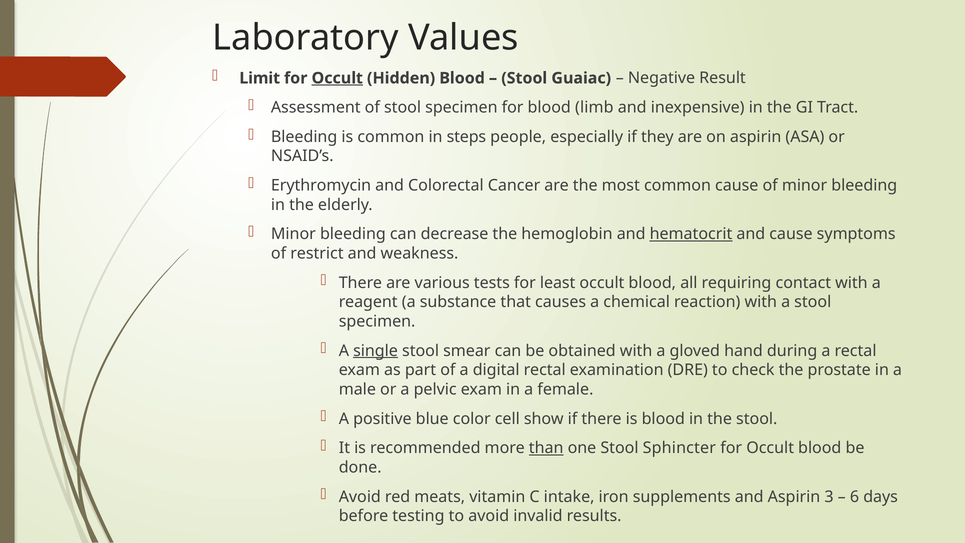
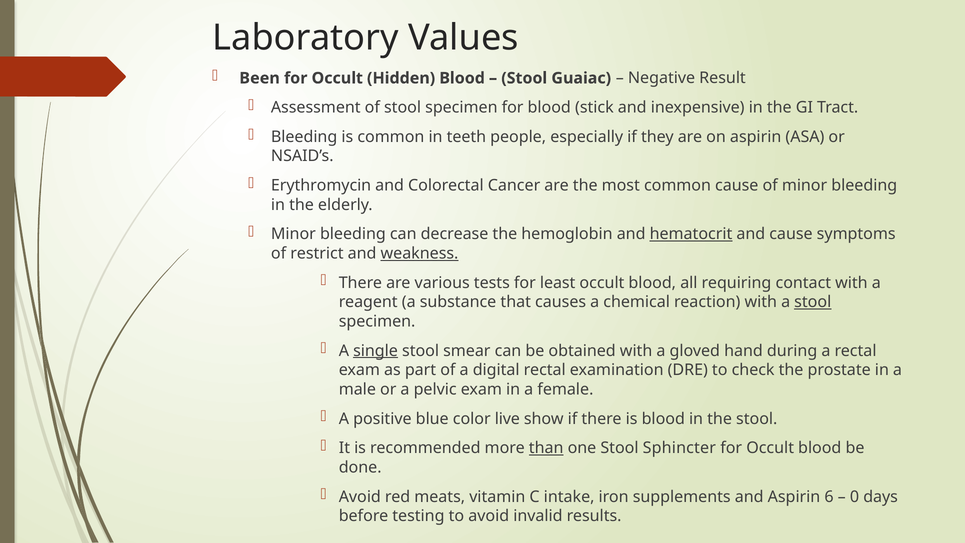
Limit: Limit -> Been
Occult at (337, 78) underline: present -> none
limb: limb -> stick
steps: steps -> teeth
weakness underline: none -> present
stool at (813, 302) underline: none -> present
cell: cell -> live
3: 3 -> 6
6: 6 -> 0
